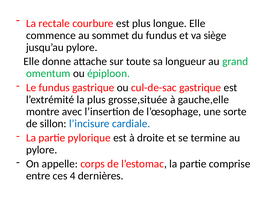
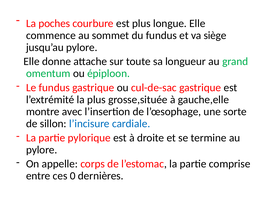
rectale: rectale -> poches
4: 4 -> 0
